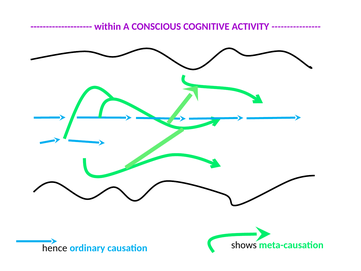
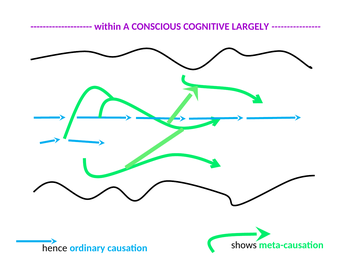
ACTIVITY: ACTIVITY -> LARGELY
